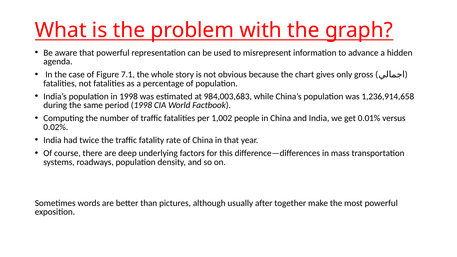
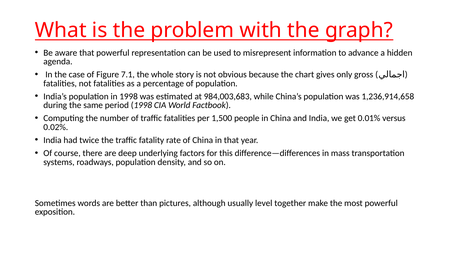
1,002: 1,002 -> 1,500
after: after -> level
